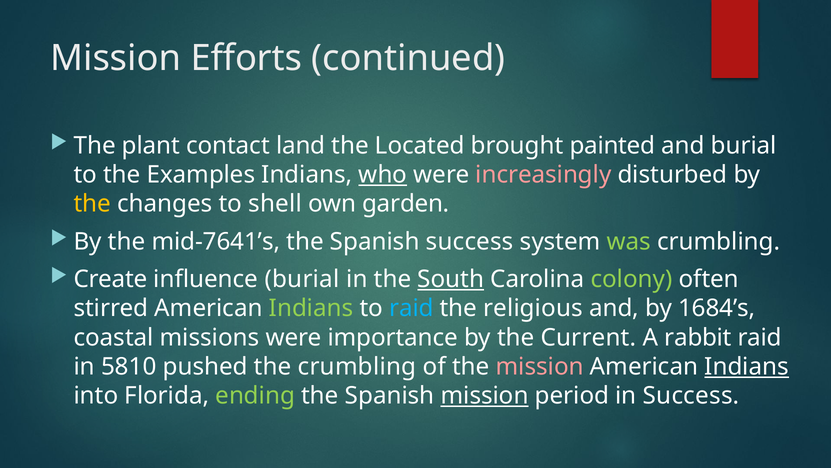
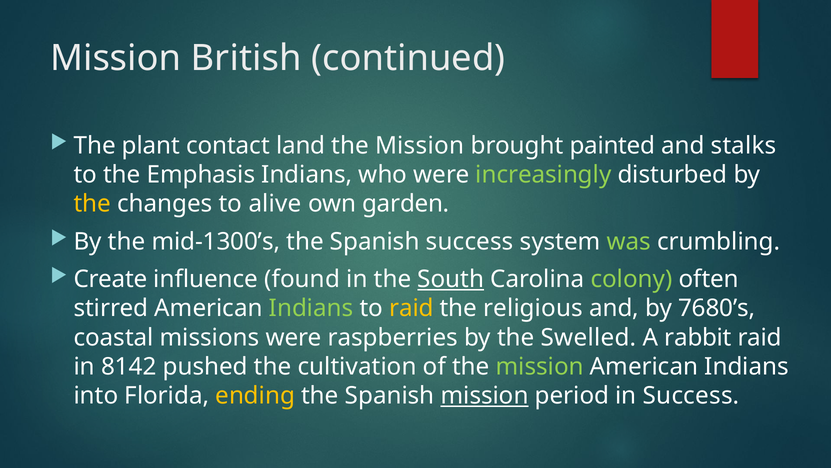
Efforts: Efforts -> British
Located at (420, 146): Located -> Mission
and burial: burial -> stalks
Examples: Examples -> Emphasis
who underline: present -> none
increasingly colour: pink -> light green
shell: shell -> alive
mid-7641’s: mid-7641’s -> mid-1300’s
influence burial: burial -> found
raid at (411, 308) colour: light blue -> yellow
1684’s: 1684’s -> 7680’s
importance: importance -> raspberries
Current: Current -> Swelled
5810: 5810 -> 8142
the crumbling: crumbling -> cultivation
mission at (540, 366) colour: pink -> light green
Indians at (747, 366) underline: present -> none
ending colour: light green -> yellow
